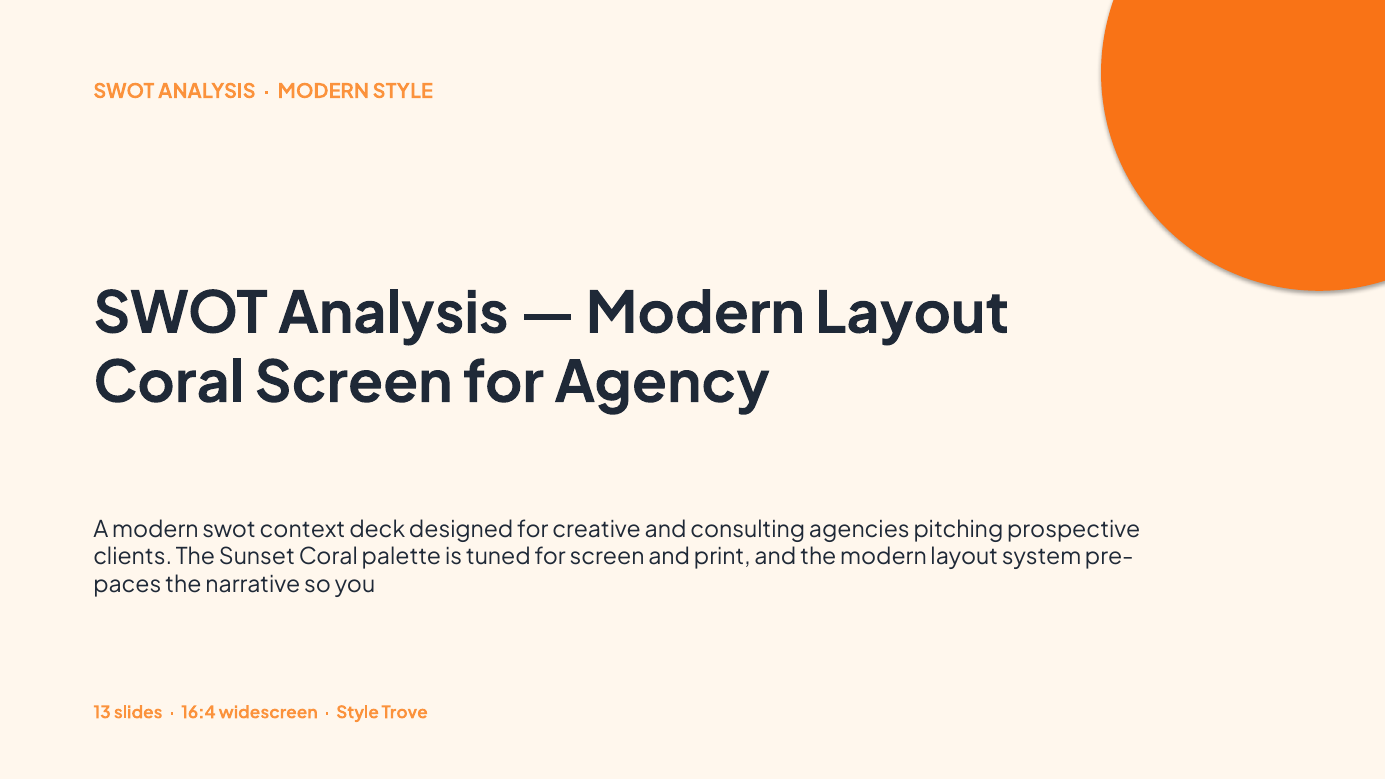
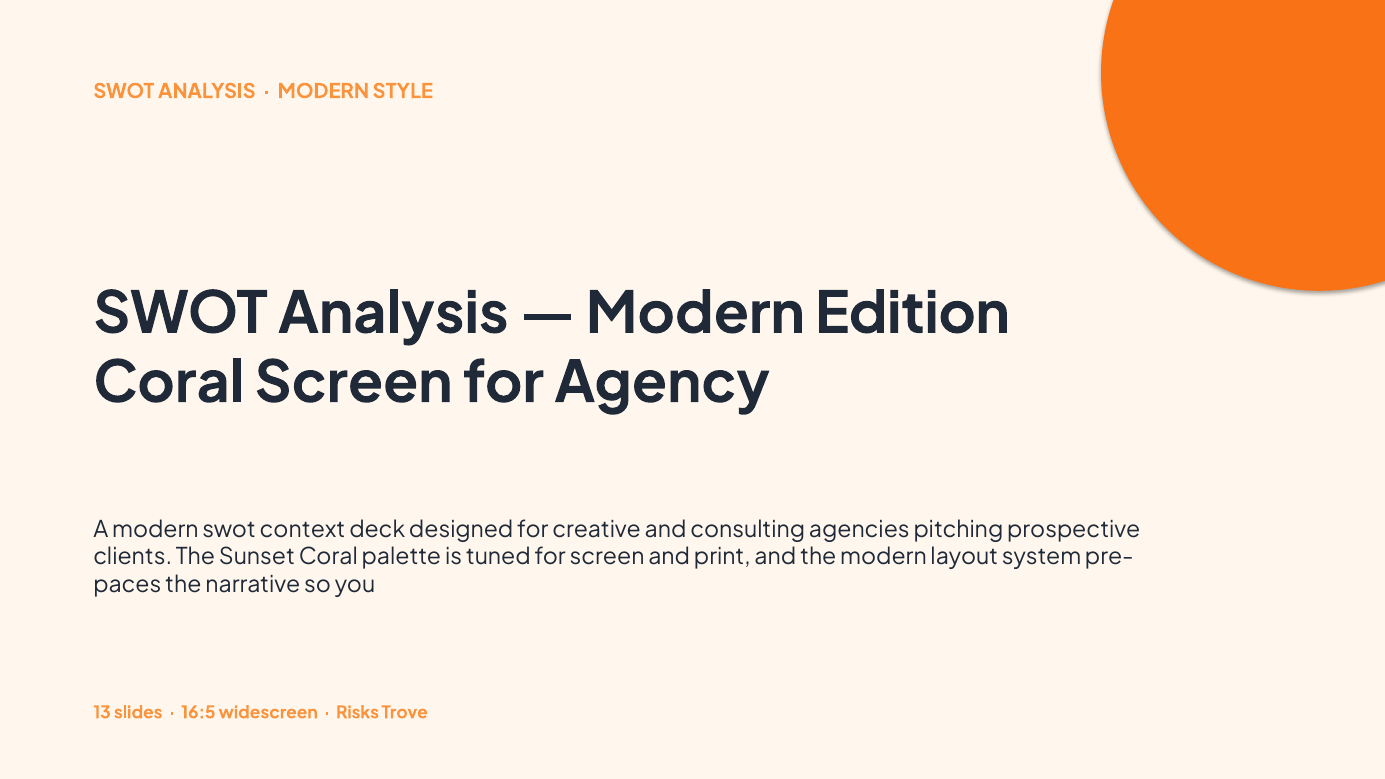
Layout at (912, 314): Layout -> Edition
16:4: 16:4 -> 16:5
Style at (358, 713): Style -> Risks
